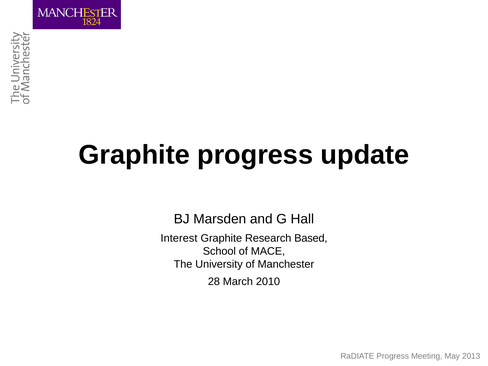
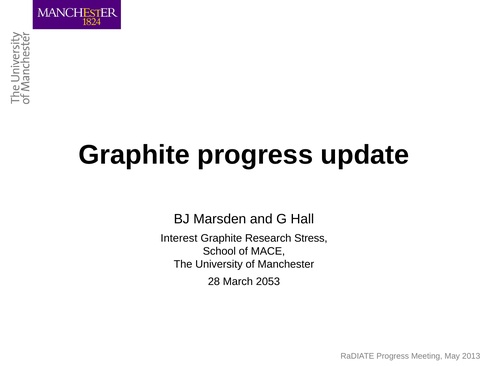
Based: Based -> Stress
2010: 2010 -> 2053
